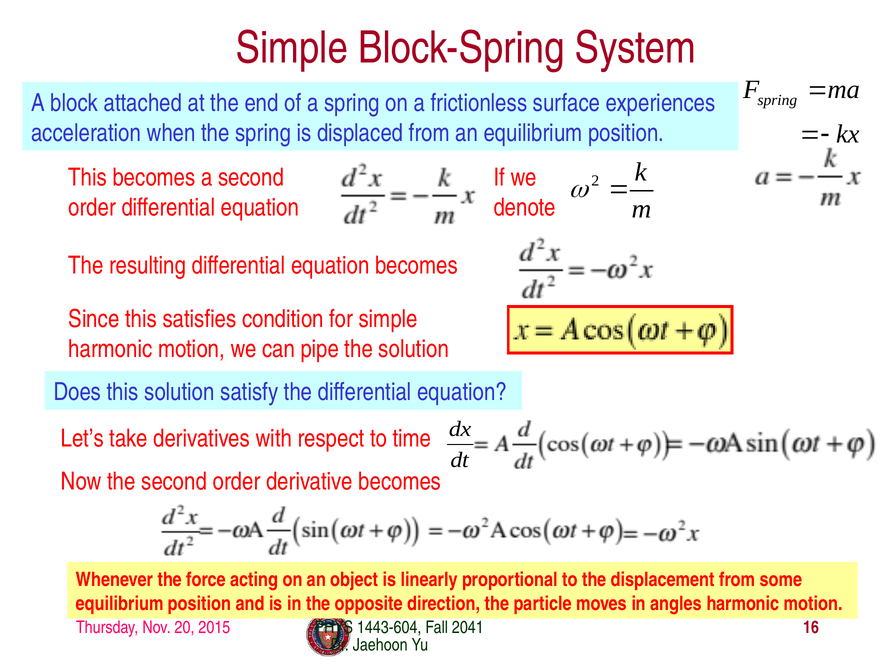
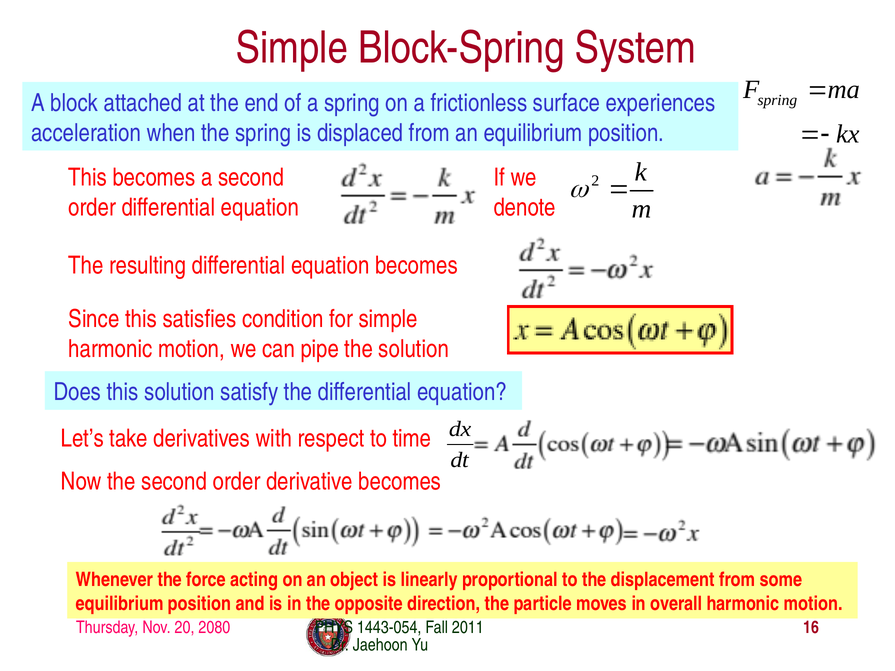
angles: angles -> overall
2015: 2015 -> 2080
1443-604: 1443-604 -> 1443-054
2041: 2041 -> 2011
